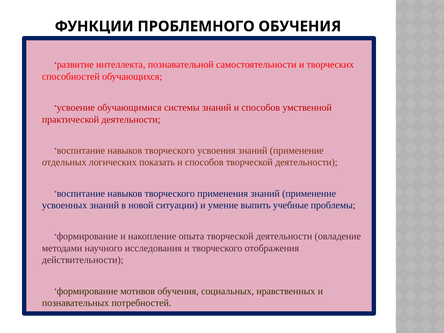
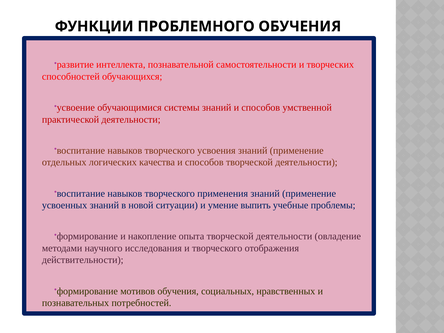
показать: показать -> качества
